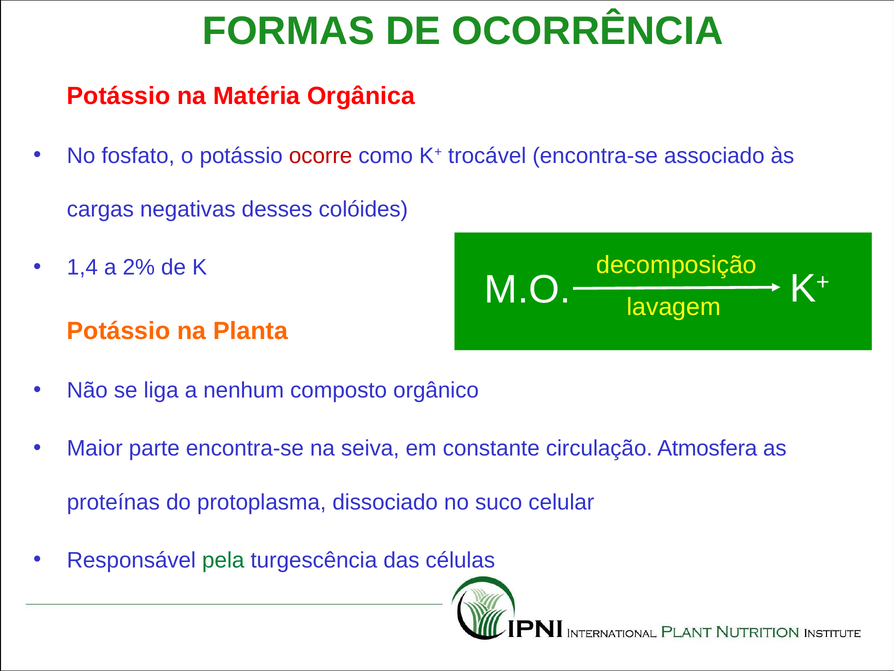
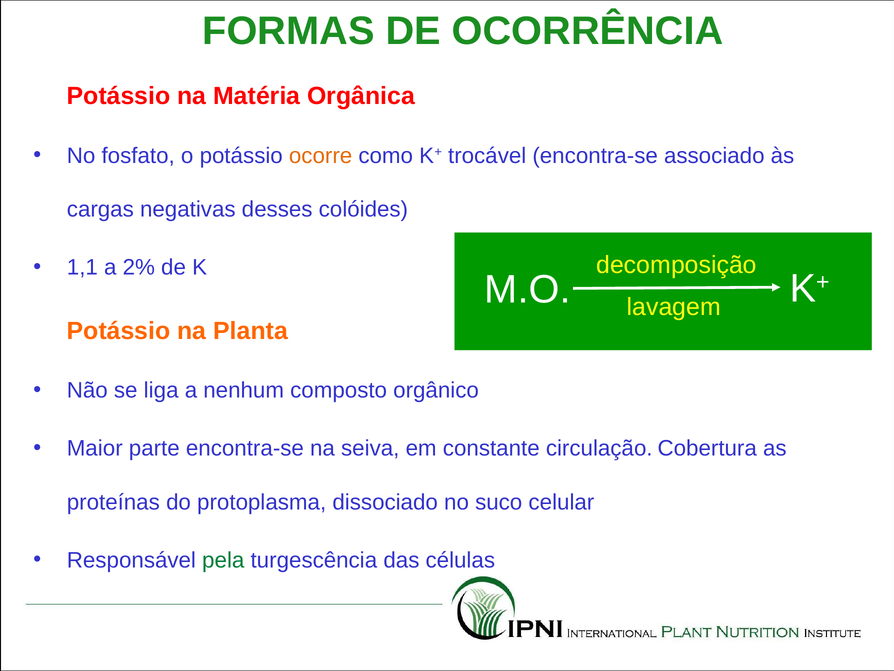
ocorre colour: red -> orange
1,4: 1,4 -> 1,1
Atmosfera: Atmosfera -> Cobertura
